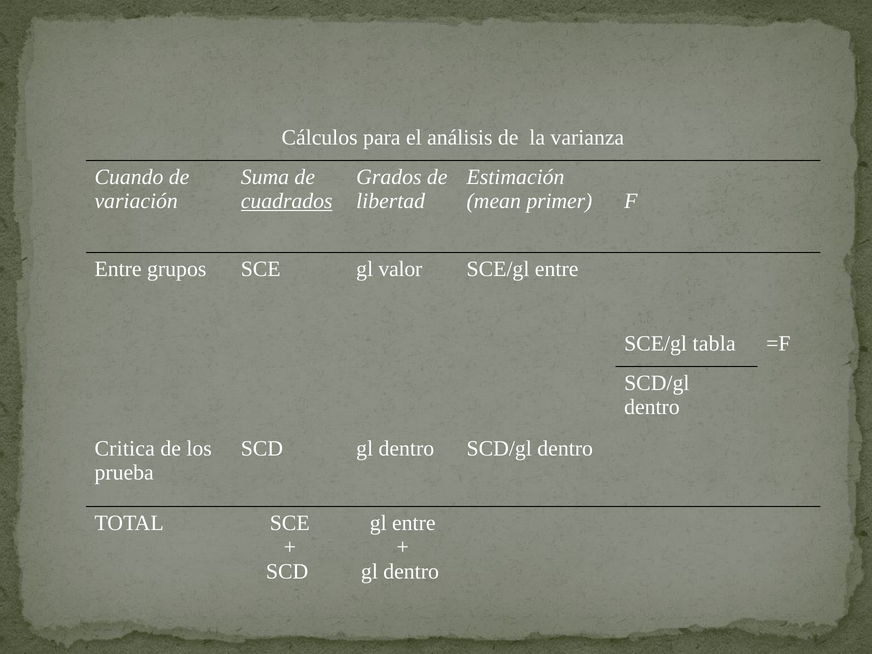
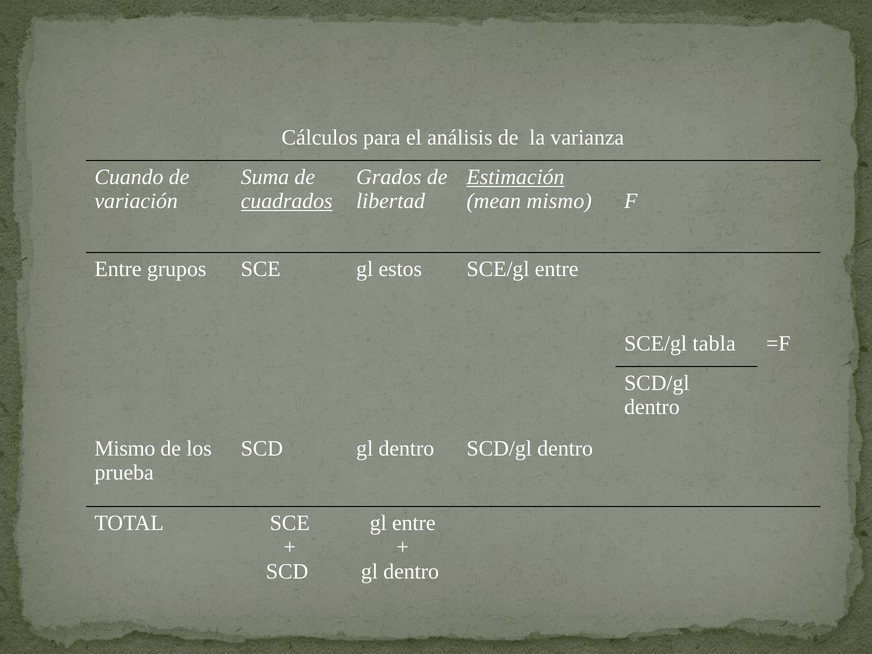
Estimación underline: none -> present
mean primer: primer -> mismo
valor: valor -> estos
Critica at (125, 448): Critica -> Mismo
